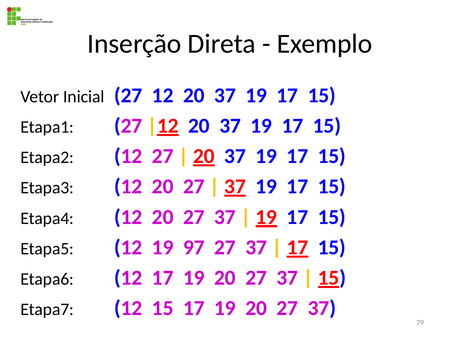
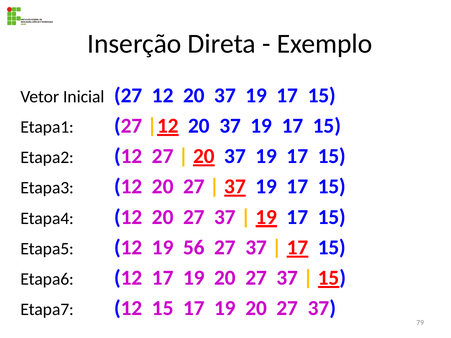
97: 97 -> 56
